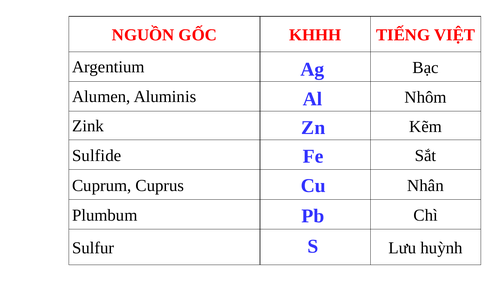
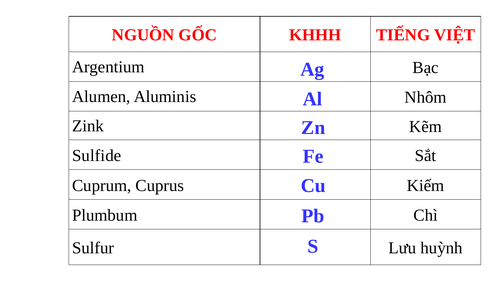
Nhân: Nhân -> Kiếm
